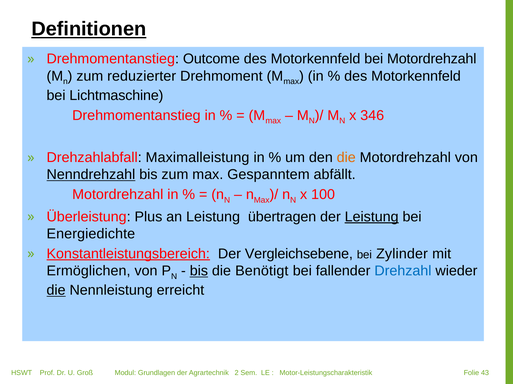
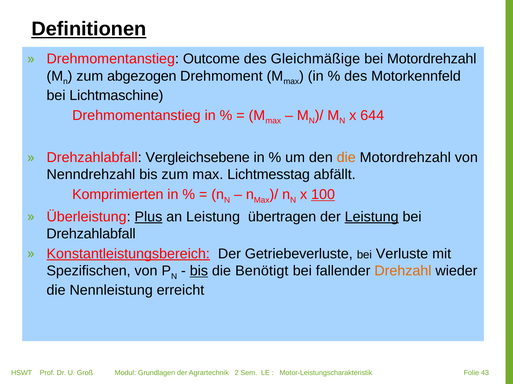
Motorkennfeld at (316, 59): Motorkennfeld -> Gleichmäßige
reduzierter: reduzierter -> abgezogen
346: 346 -> 644
Maximalleistung: Maximalleistung -> Vergleichsebene
Nenndrehzahl underline: present -> none
Gespanntem: Gespanntem -> Lichtmesstag
Motordrehzahl at (118, 195): Motordrehzahl -> Komprimierten
100 underline: none -> present
Plus underline: none -> present
Energiedichte at (91, 234): Energiedichte -> Drehzahlabfall
Vergleichsebene: Vergleichsebene -> Getriebeverluste
Zylinder: Zylinder -> Verluste
Ermöglichen: Ermöglichen -> Spezifischen
Drehzahl colour: blue -> orange
die at (56, 291) underline: present -> none
